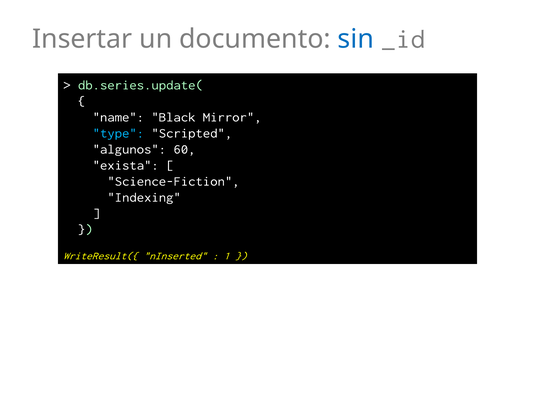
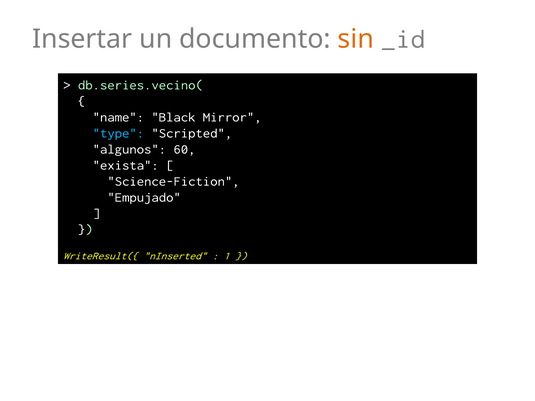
sin colour: blue -> orange
db.series.update(: db.series.update( -> db.series.vecino(
Indexing: Indexing -> Empujado
